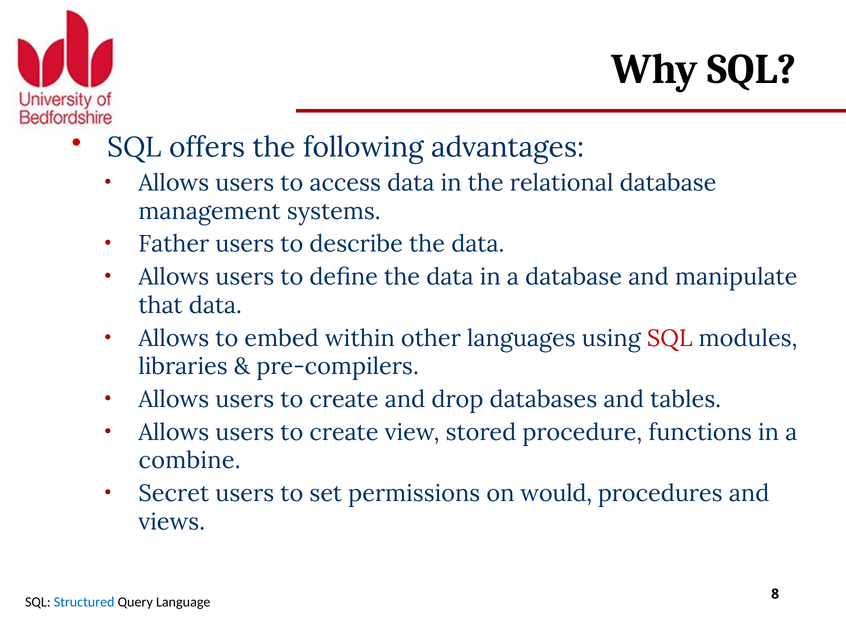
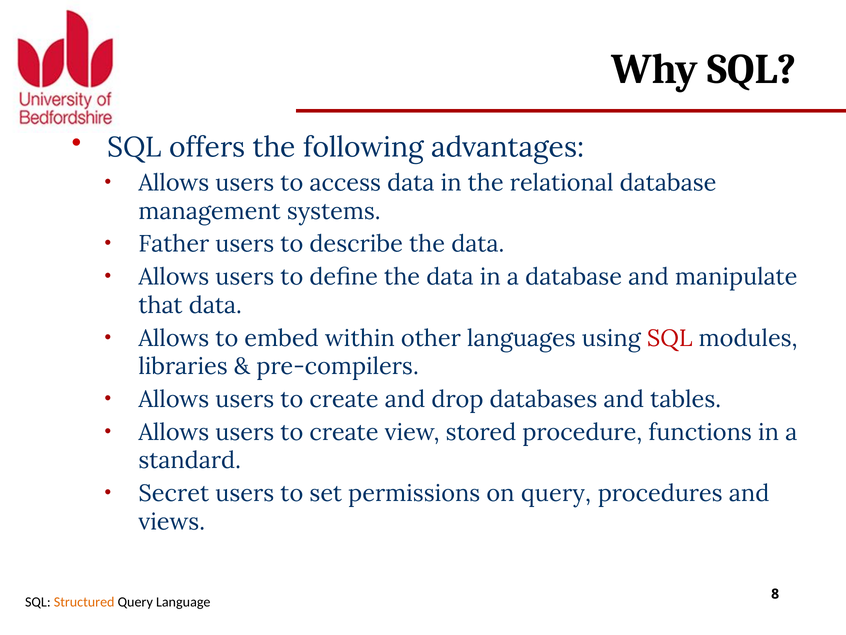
combine: combine -> standard
on would: would -> query
Structured colour: blue -> orange
